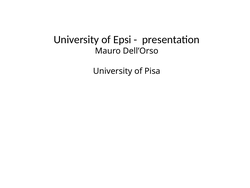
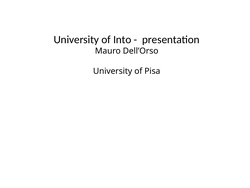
Epsi: Epsi -> Into
